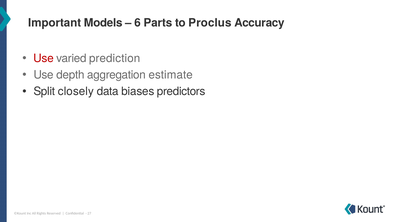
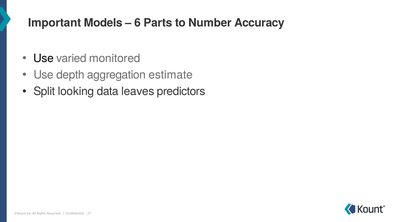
Proclus: Proclus -> Number
Use at (44, 58) colour: red -> black
prediction: prediction -> monitored
closely: closely -> looking
biases: biases -> leaves
